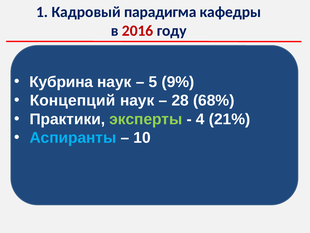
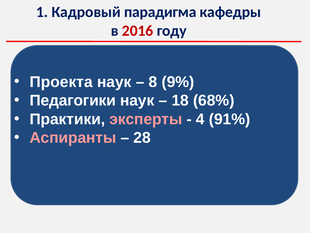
Кубрина: Кубрина -> Проекта
5: 5 -> 8
Концепций: Концепций -> Педагогики
28: 28 -> 18
эксперты colour: light green -> pink
21%: 21% -> 91%
Аспиранты colour: light blue -> pink
10: 10 -> 28
